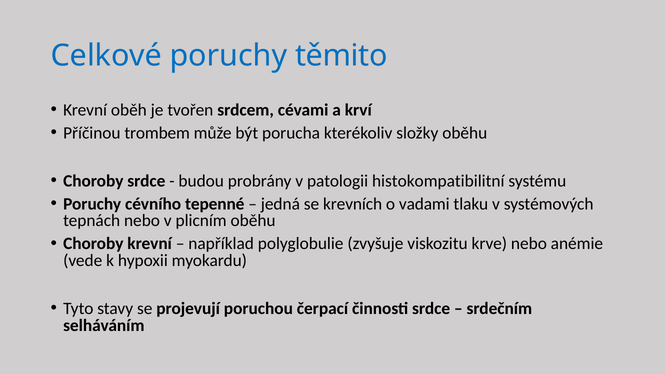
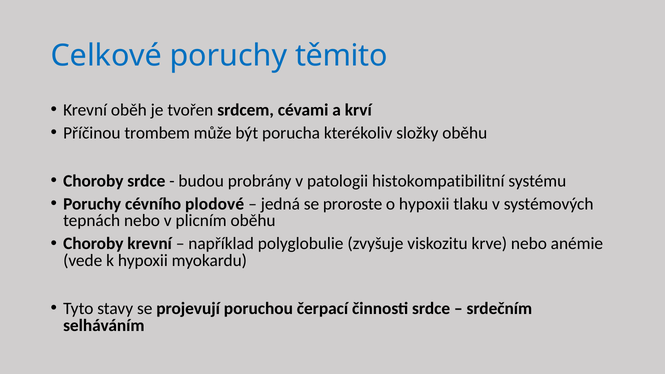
tepenné: tepenné -> plodové
krevních: krevních -> proroste
o vadami: vadami -> hypoxii
